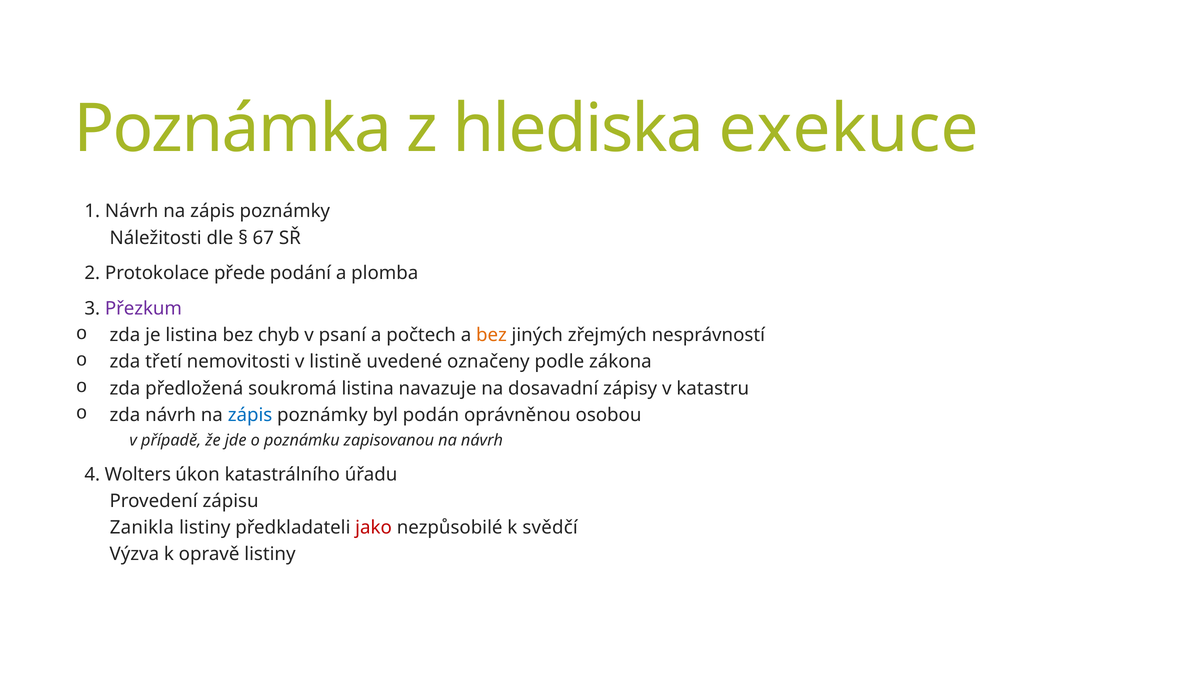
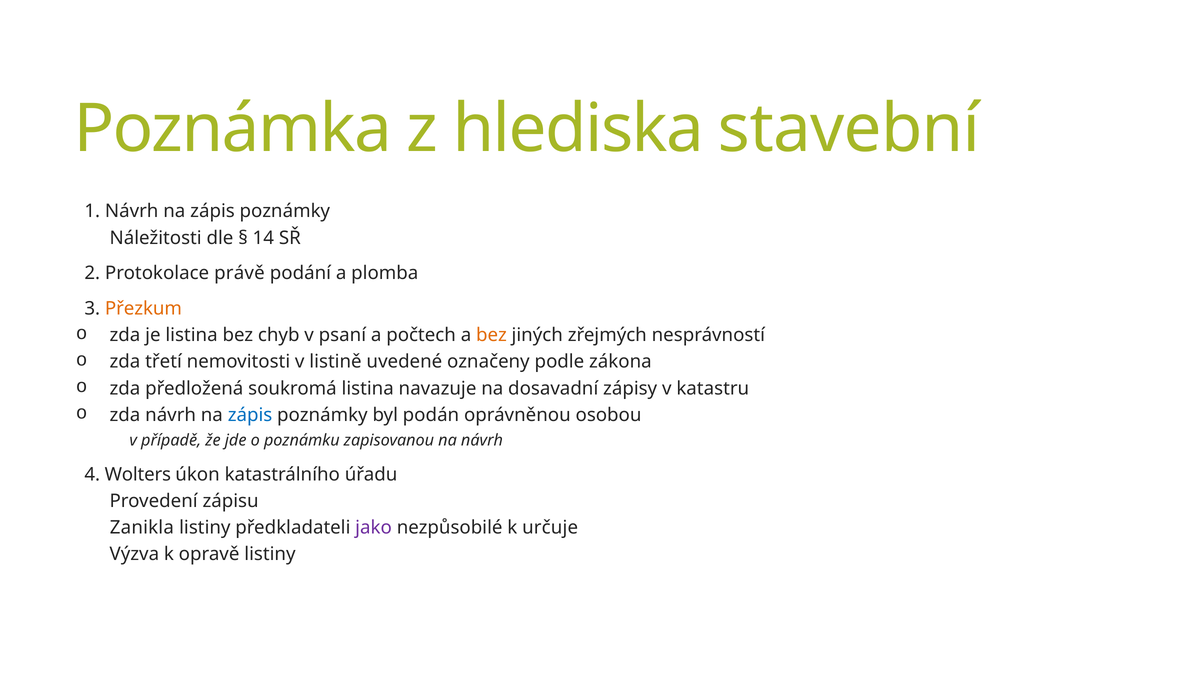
exekuce: exekuce -> stavební
67: 67 -> 14
přede: přede -> právě
Přezkum colour: purple -> orange
jako colour: red -> purple
svědčí: svědčí -> určuje
